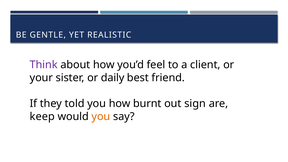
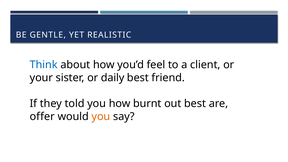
Think colour: purple -> blue
out sign: sign -> best
keep: keep -> offer
